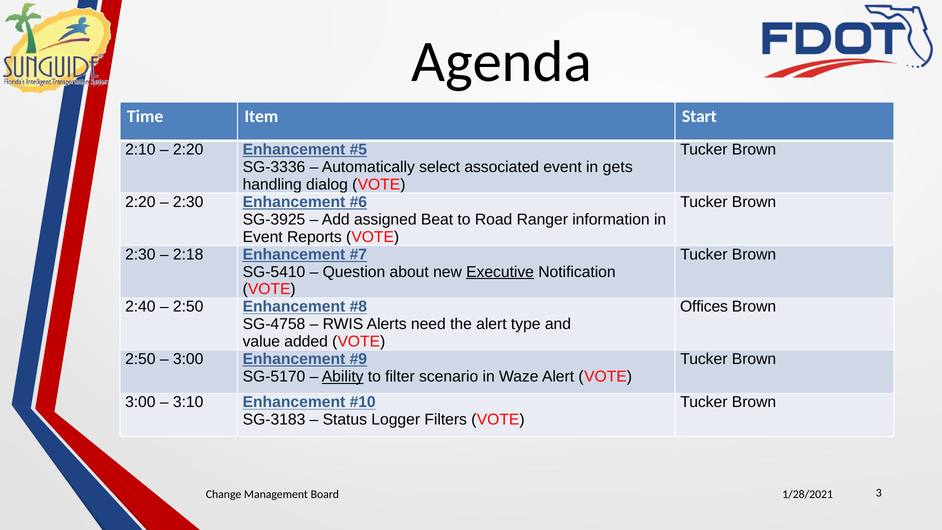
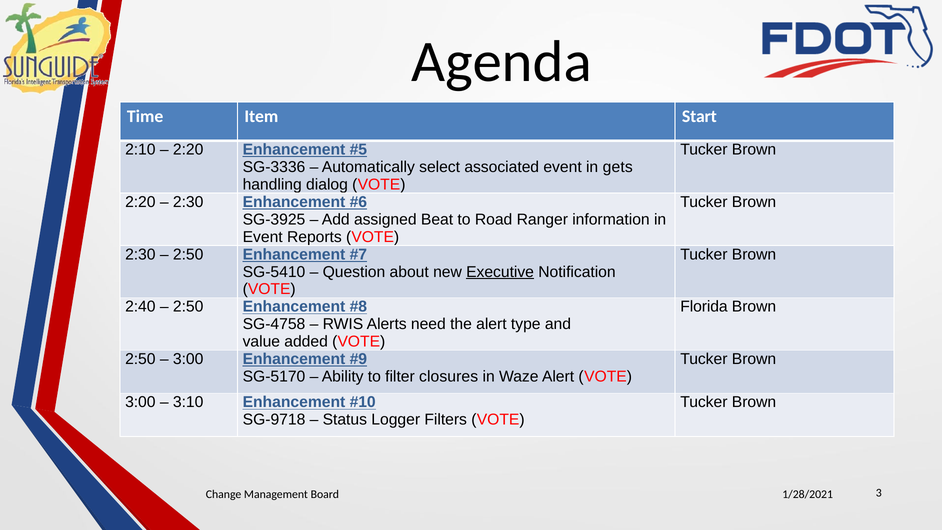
2:18 at (188, 254): 2:18 -> 2:50
Offices: Offices -> Florida
Ability underline: present -> none
scenario: scenario -> closures
SG-3183: SG-3183 -> SG-9718
